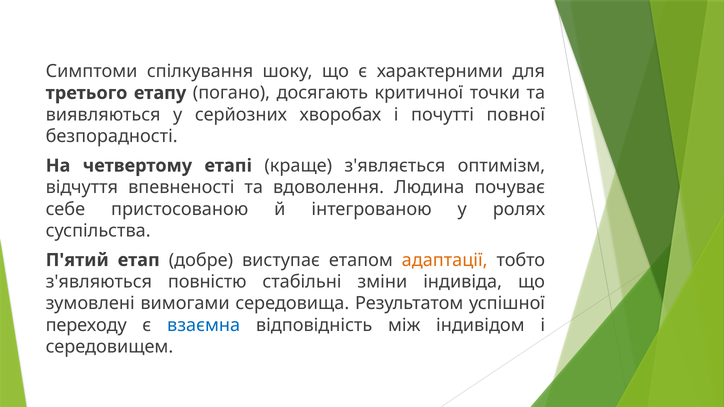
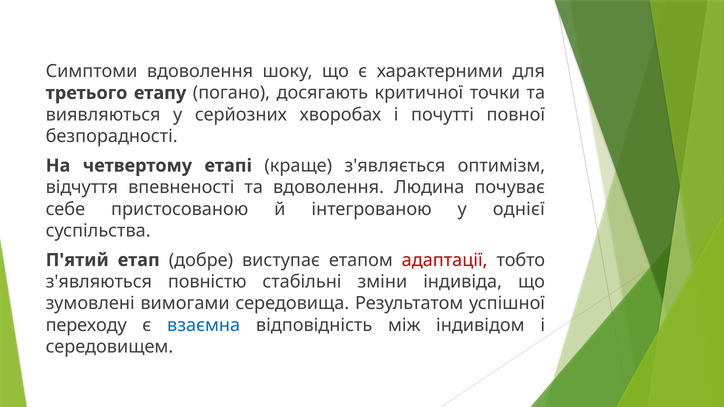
Симптоми спілкування: спілкування -> вдоволення
ролях: ролях -> однієї
адаптації colour: orange -> red
